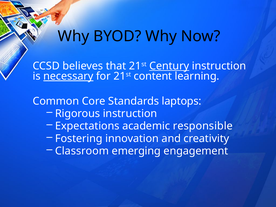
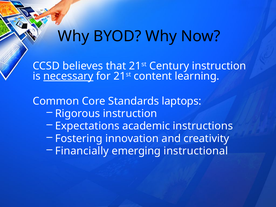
Century underline: present -> none
responsible: responsible -> instructions
Classroom: Classroom -> Financially
engagement: engagement -> instructional
